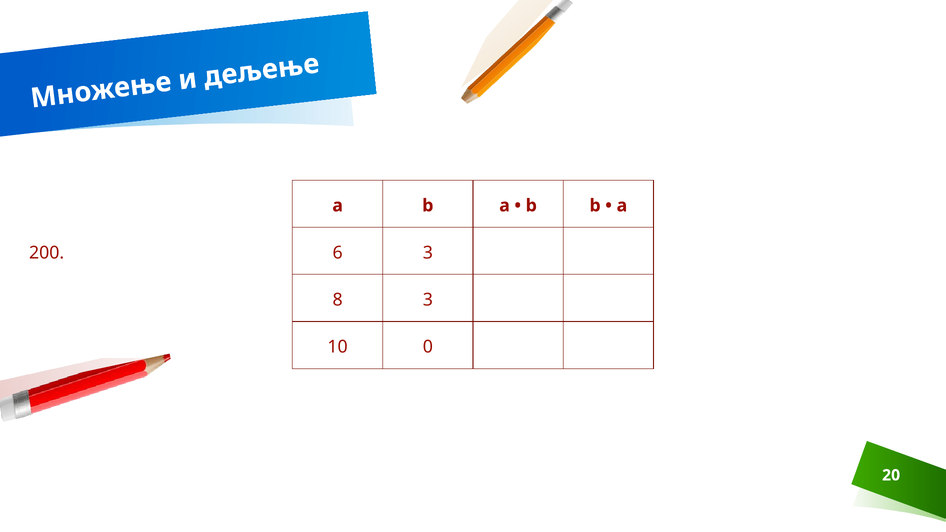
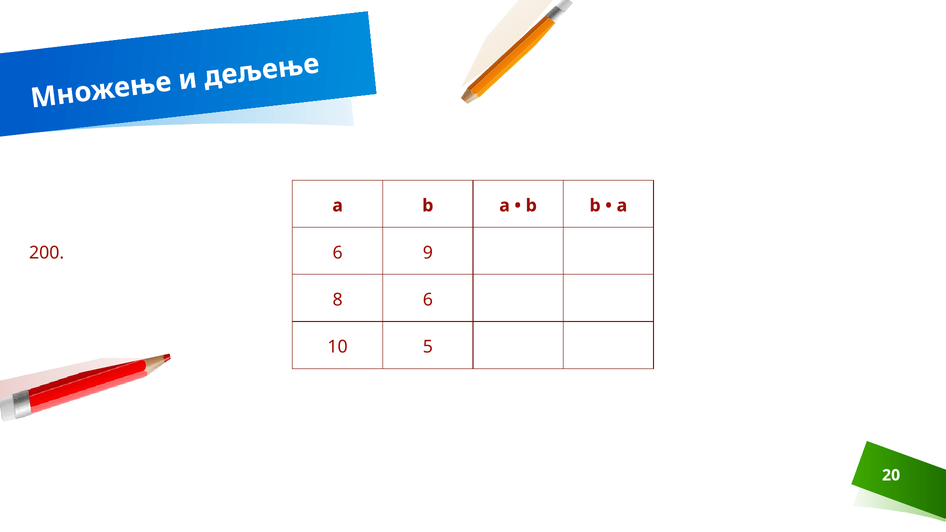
6 3: 3 -> 9
8 3: 3 -> 6
0: 0 -> 5
